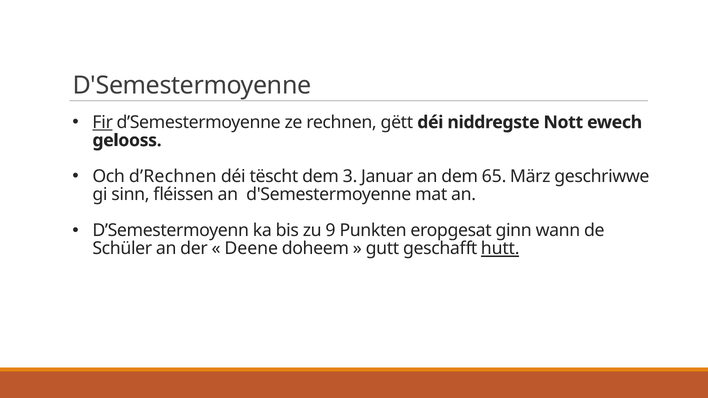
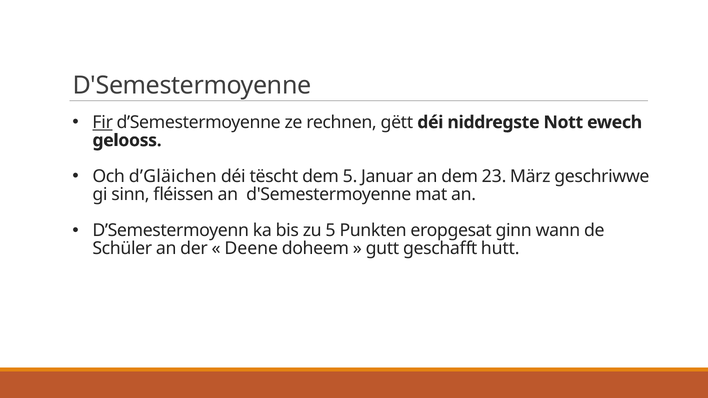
d’Rechnen: d’Rechnen -> d’Gläichen
dem 3: 3 -> 5
65: 65 -> 23
zu 9: 9 -> 5
hutt underline: present -> none
